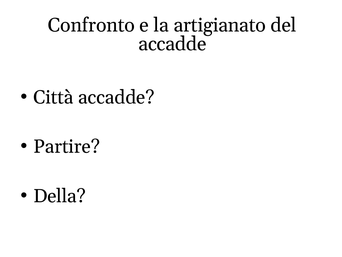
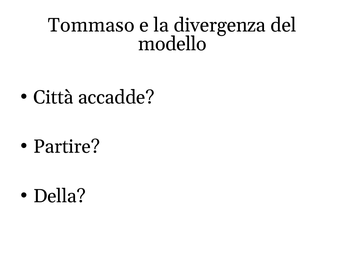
Confronto: Confronto -> Tommaso
artigianato: artigianato -> divergenza
accadde at (172, 44): accadde -> modello
